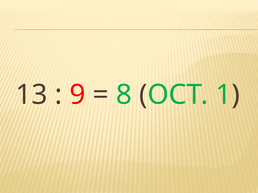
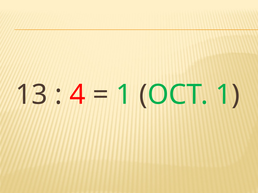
9: 9 -> 4
8 at (124, 95): 8 -> 1
